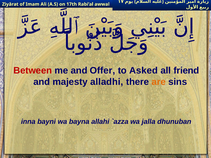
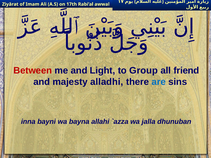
Offer: Offer -> Light
Asked: Asked -> Group
are colour: orange -> blue
